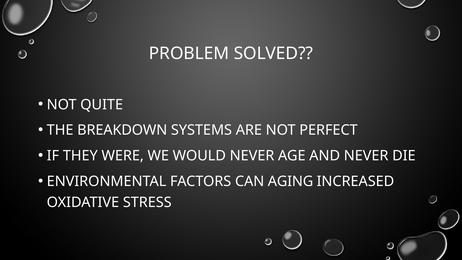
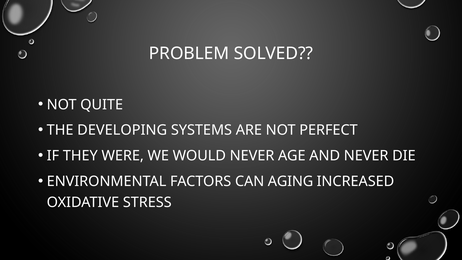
BREAKDOWN: BREAKDOWN -> DEVELOPING
